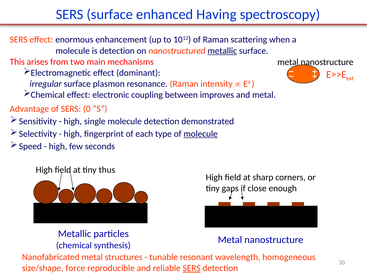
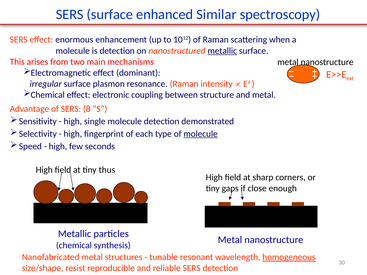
Having: Having -> Similar
improves: improves -> structure
0: 0 -> 8
homogeneous underline: none -> present
force: force -> resist
SERS at (192, 268) underline: present -> none
